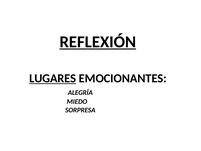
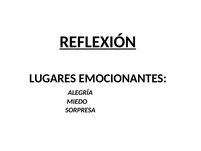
LUGARES underline: present -> none
